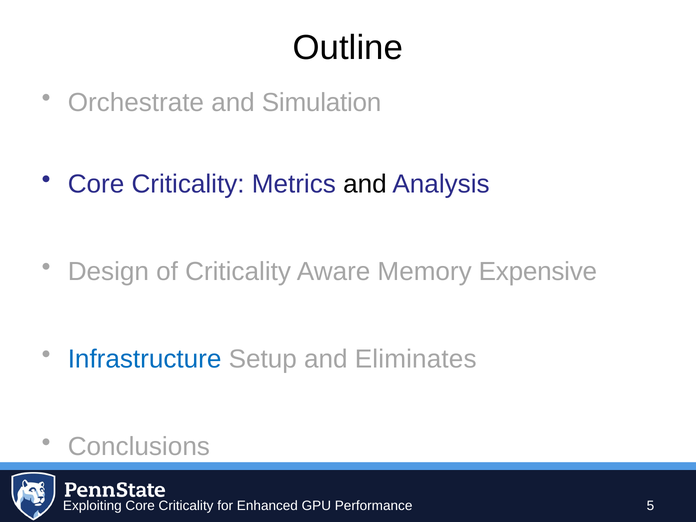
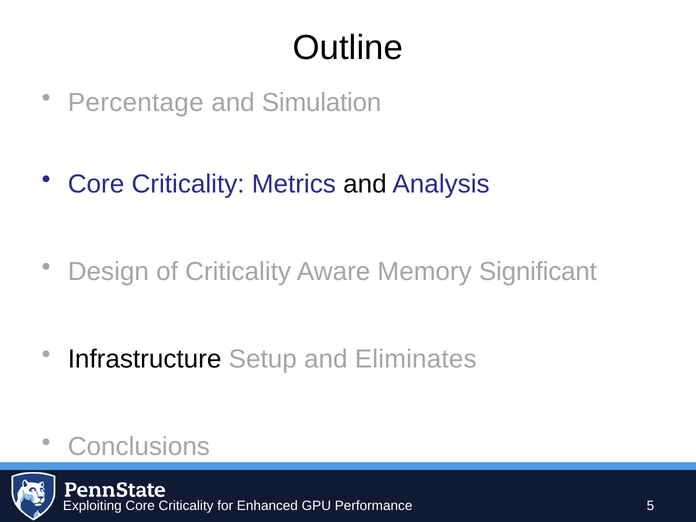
Orchestrate: Orchestrate -> Percentage
Expensive: Expensive -> Significant
Infrastructure colour: blue -> black
